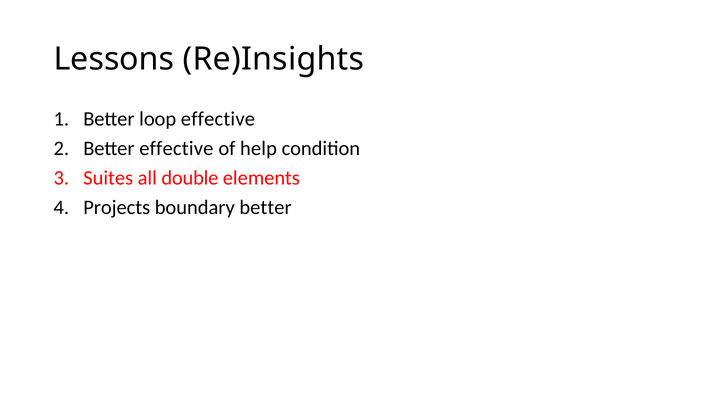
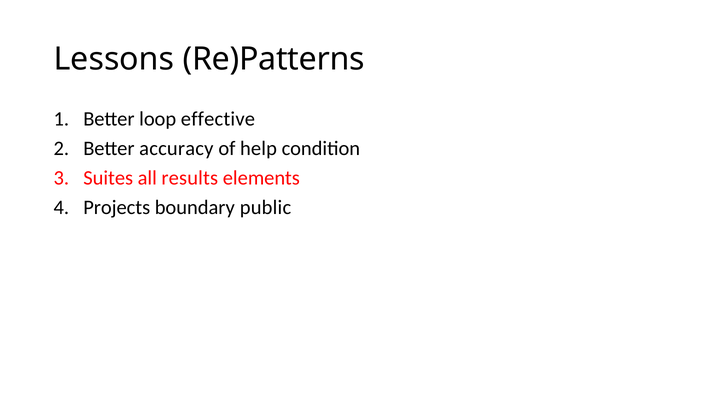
Re)Insights: Re)Insights -> Re)Patterns
Better effective: effective -> accuracy
double: double -> results
boundary better: better -> public
